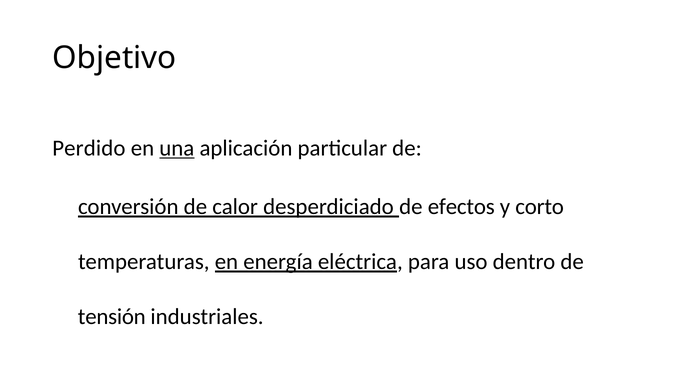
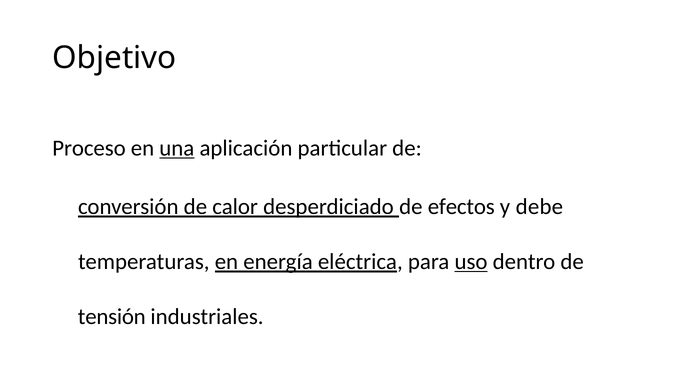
Perdido: Perdido -> Proceso
corto: corto -> debe
uso underline: none -> present
